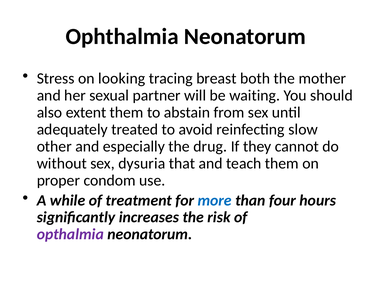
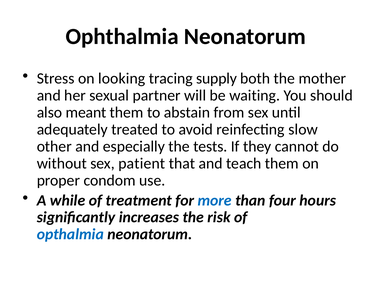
breast: breast -> supply
extent: extent -> meant
drug: drug -> tests
dysuria: dysuria -> patient
opthalmia colour: purple -> blue
